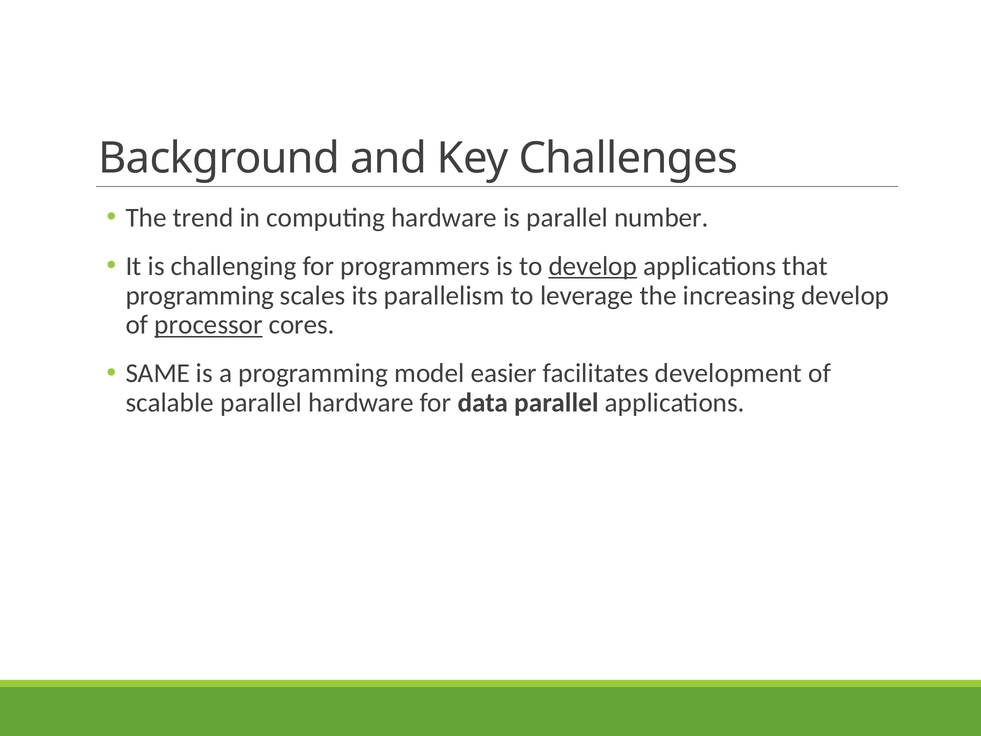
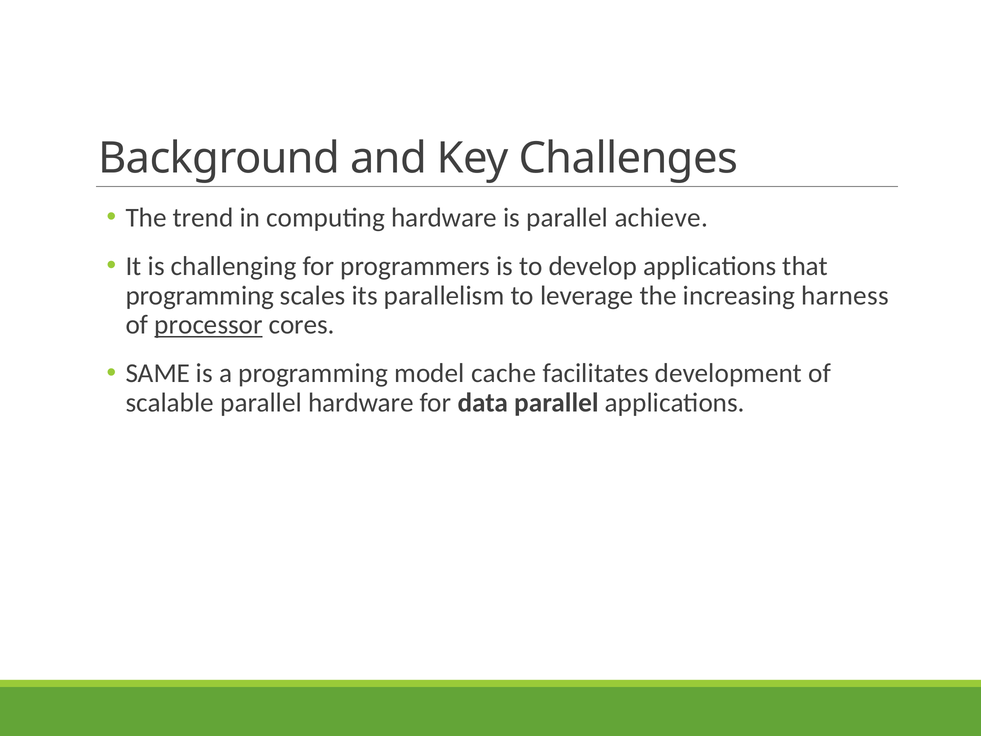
number: number -> achieve
develop at (593, 266) underline: present -> none
increasing develop: develop -> harness
easier: easier -> cache
